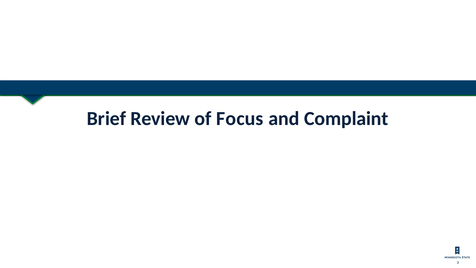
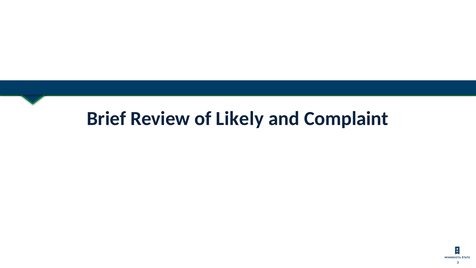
Focus: Focus -> Likely
